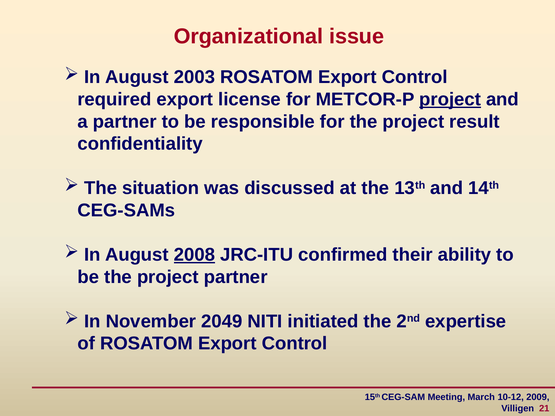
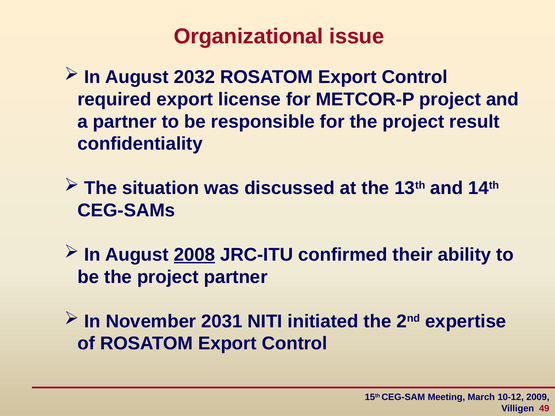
2003: 2003 -> 2032
project at (450, 99) underline: present -> none
2049: 2049 -> 2031
21: 21 -> 49
